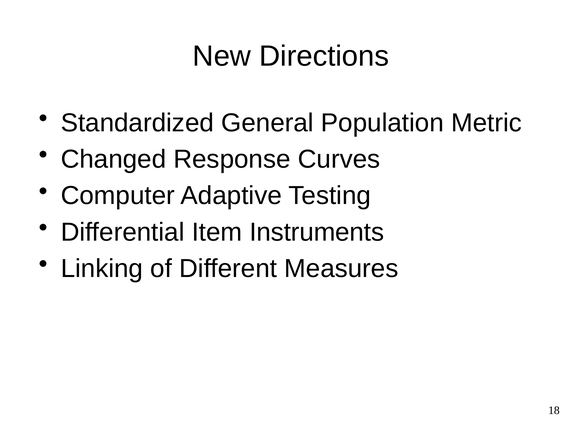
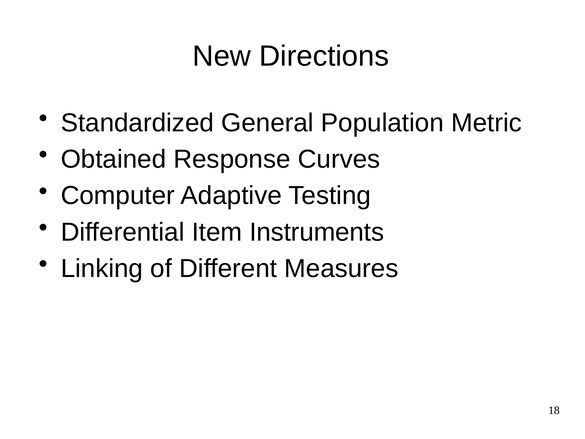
Changed: Changed -> Obtained
